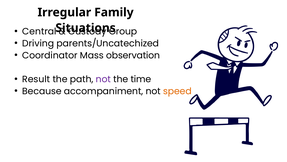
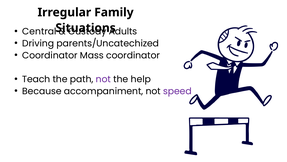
Group: Group -> Adults
Mass observation: observation -> coordinator
Result: Result -> Teach
time: time -> help
speed colour: orange -> purple
